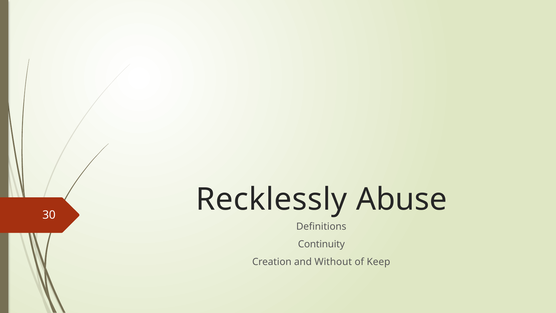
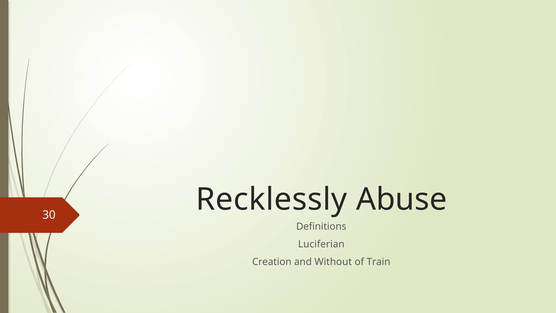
Continuity: Continuity -> Luciferian
Keep: Keep -> Train
